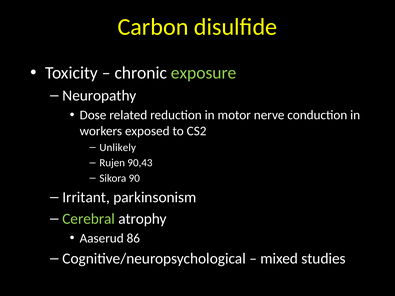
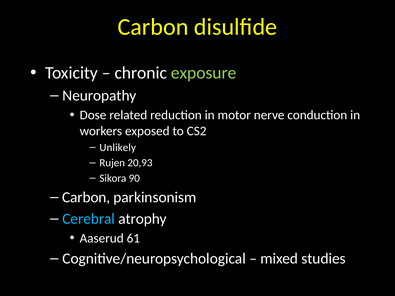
90,43: 90,43 -> 20,93
Irritant at (86, 197): Irritant -> Carbon
Cerebral colour: light green -> light blue
86: 86 -> 61
